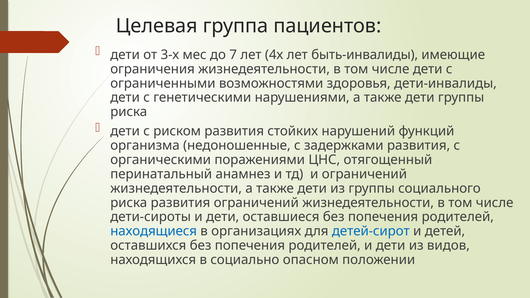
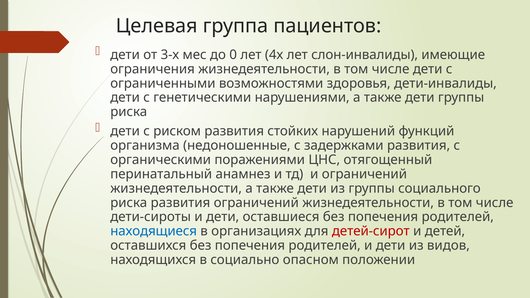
7: 7 -> 0
быть-инвалиды: быть-инвалиды -> слон-инвалиды
детей-сирот colour: blue -> red
